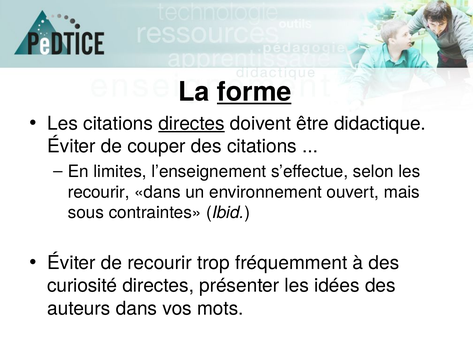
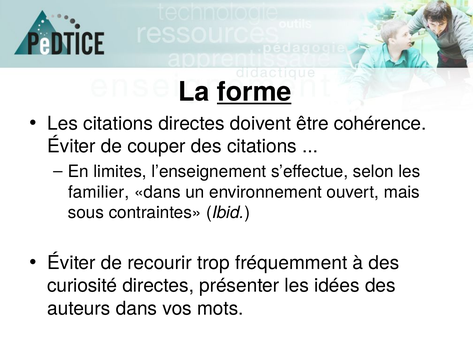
directes at (192, 123) underline: present -> none
didactique: didactique -> cohérence
recourir at (99, 192): recourir -> familier
